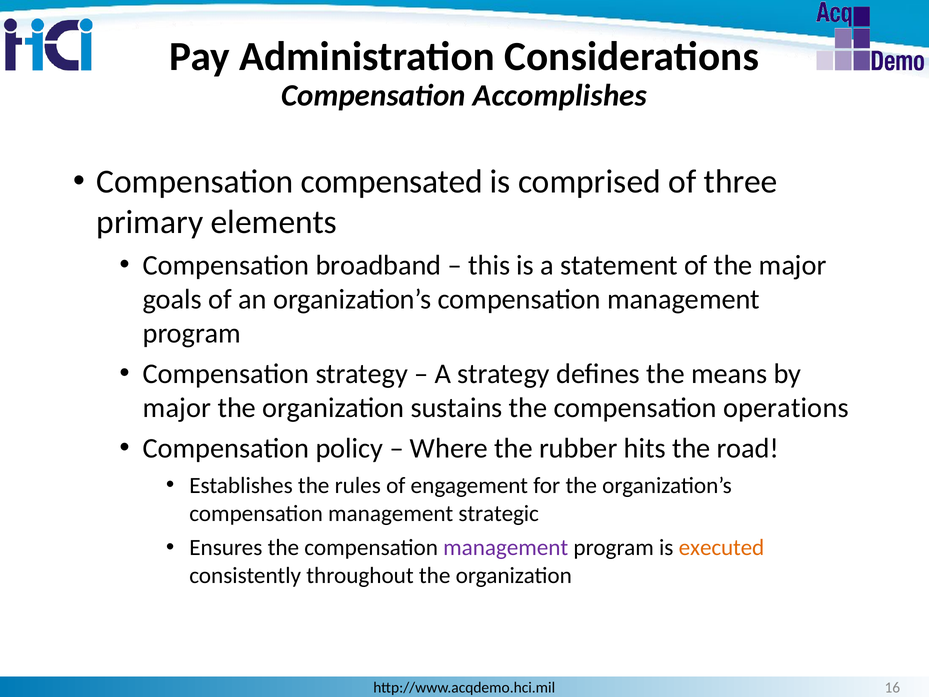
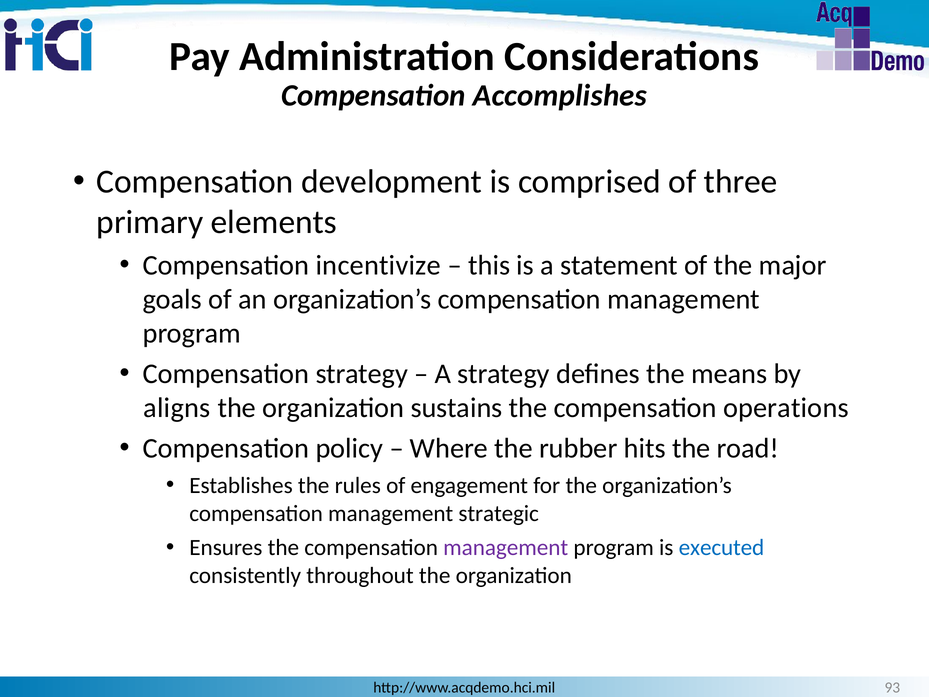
compensated: compensated -> development
broadband: broadband -> incentivize
major at (177, 408): major -> aligns
executed colour: orange -> blue
16: 16 -> 93
